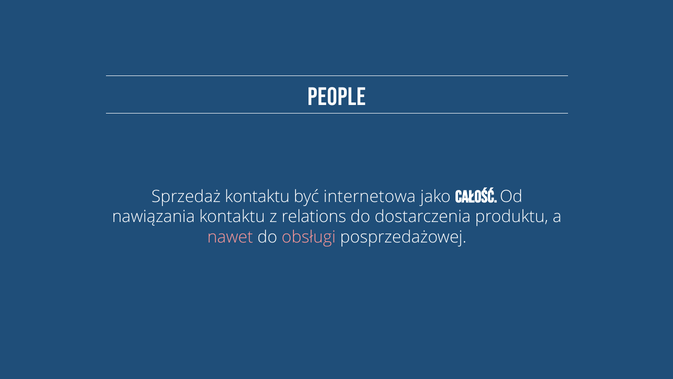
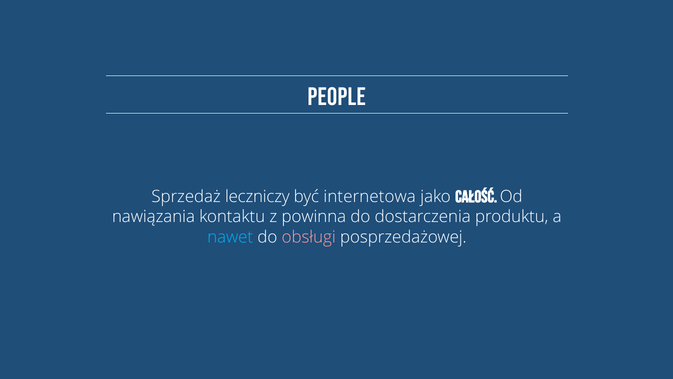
Sprzedaż kontaktu: kontaktu -> leczniczy
relations: relations -> powinna
nawet colour: pink -> light blue
